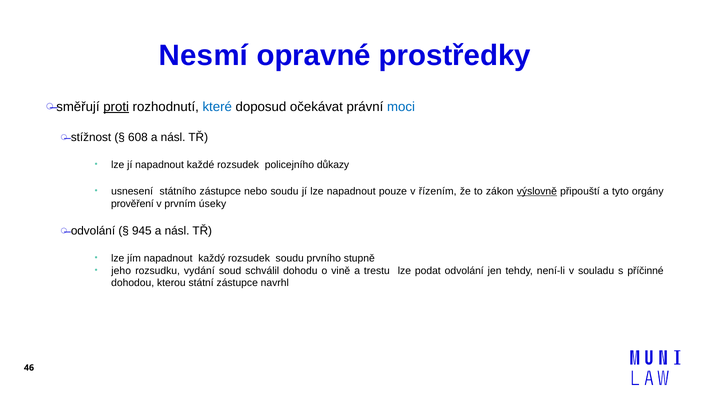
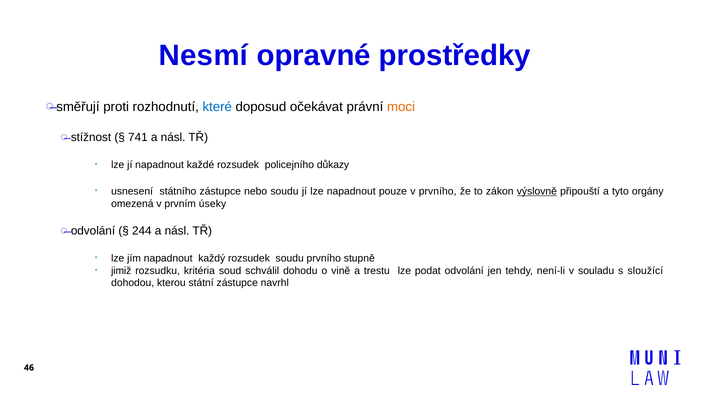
proti underline: present -> none
moci colour: blue -> orange
608: 608 -> 741
v řízením: řízením -> prvního
prověření: prověření -> omezená
945: 945 -> 244
jeho: jeho -> jimiž
vydání: vydání -> kritéria
příčinné: příčinné -> sloužící
